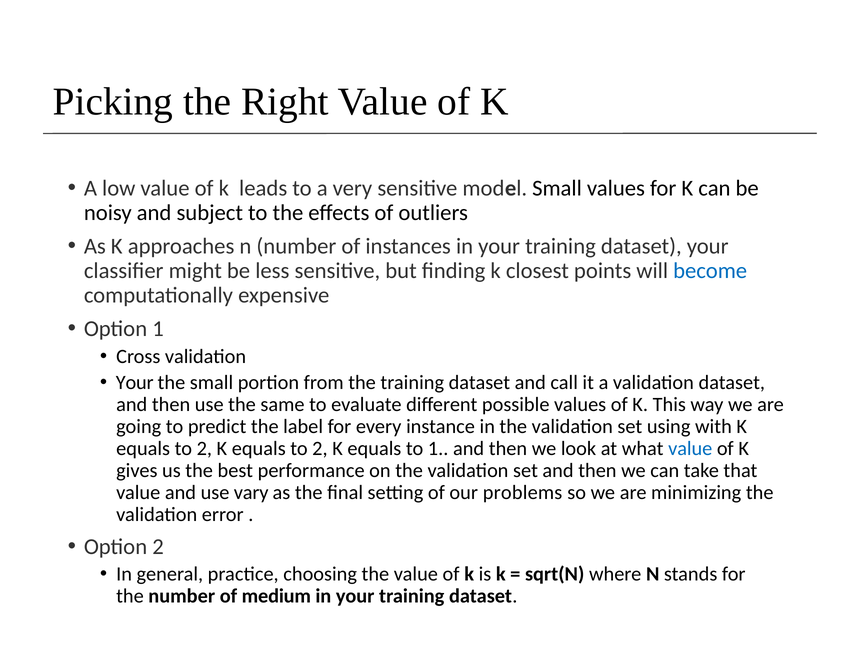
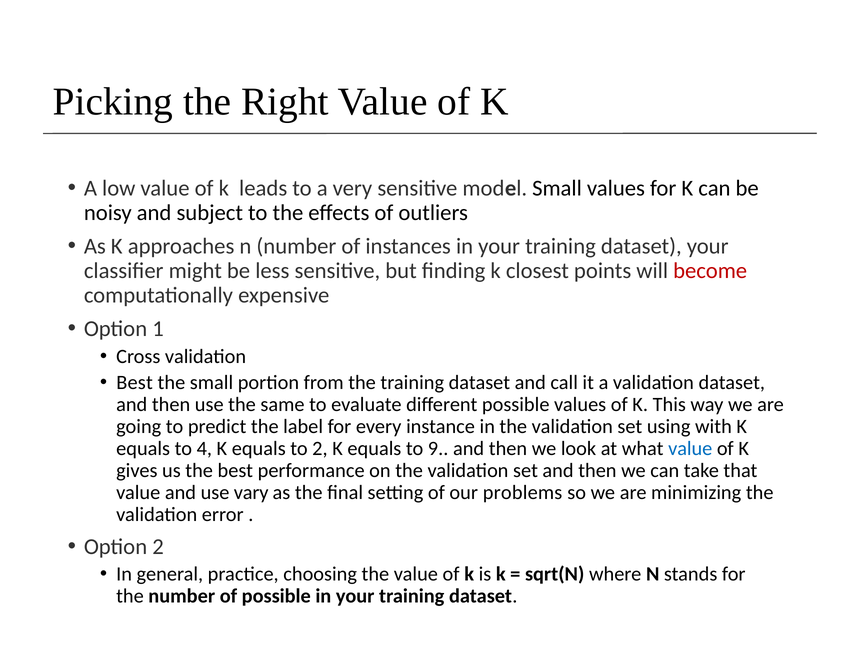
become colour: blue -> red
Your at (135, 383): Your -> Best
2 at (204, 449): 2 -> 4
to 1: 1 -> 9
of medium: medium -> possible
